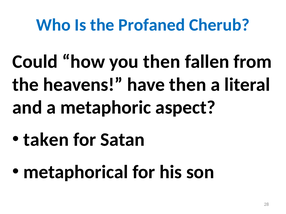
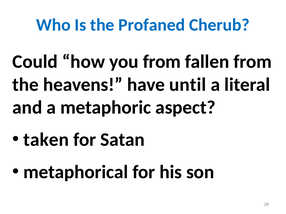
you then: then -> from
have then: then -> until
